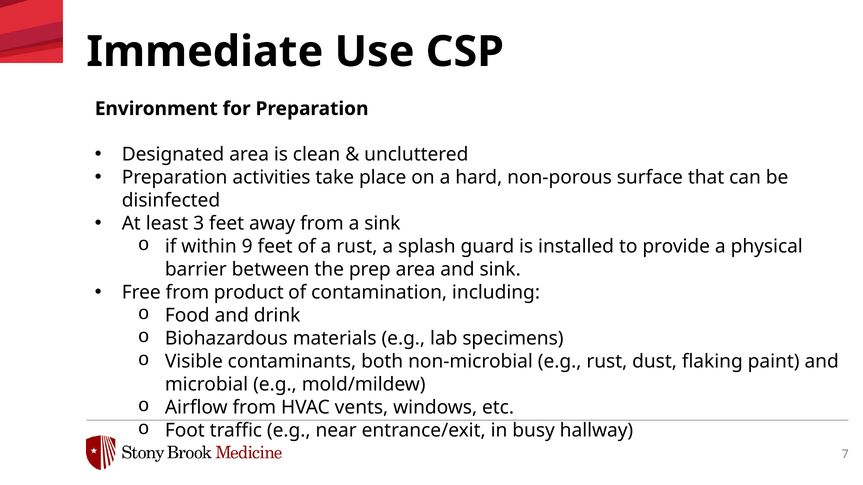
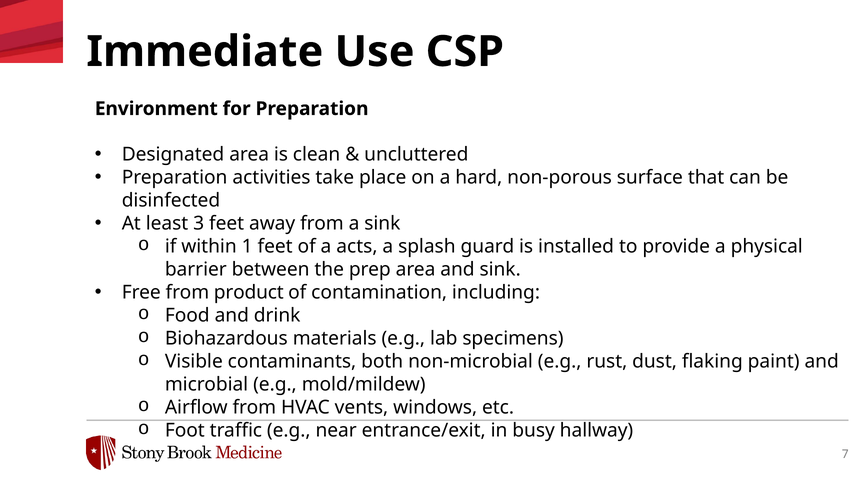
9: 9 -> 1
a rust: rust -> acts
